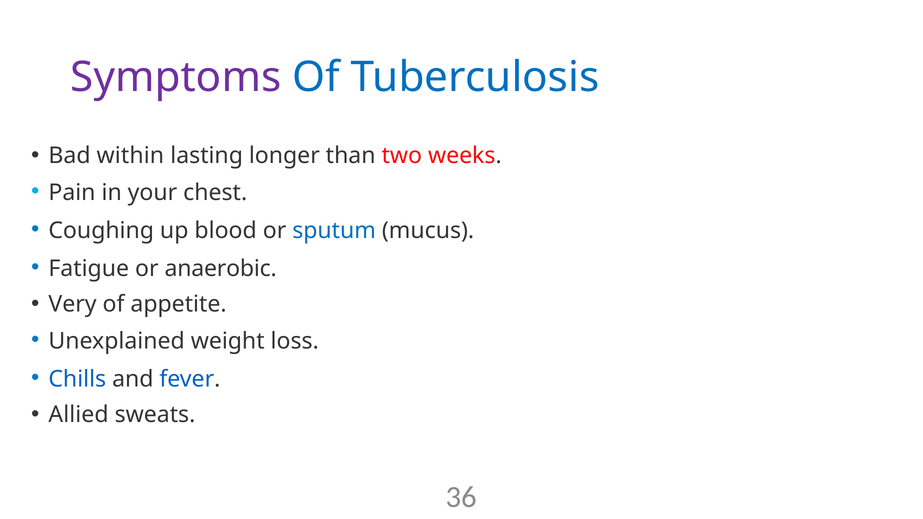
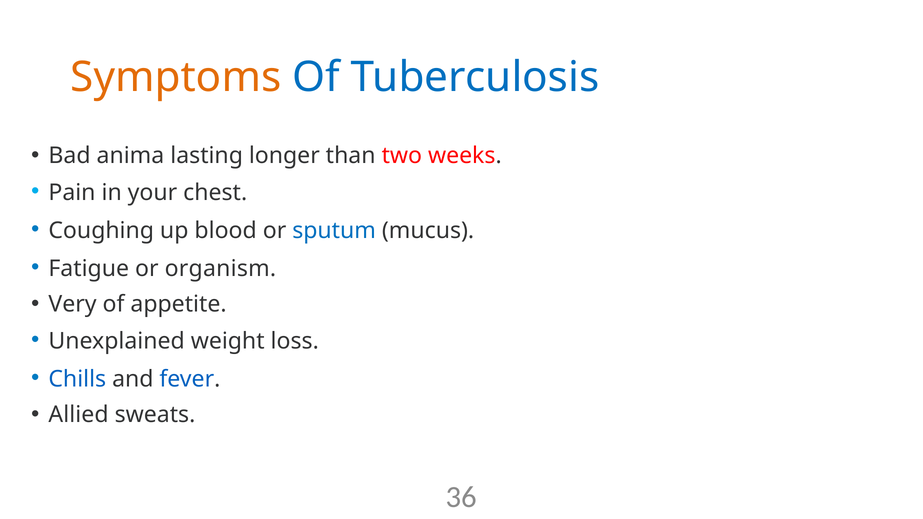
Symptoms colour: purple -> orange
within: within -> anima
anaerobic: anaerobic -> organism
